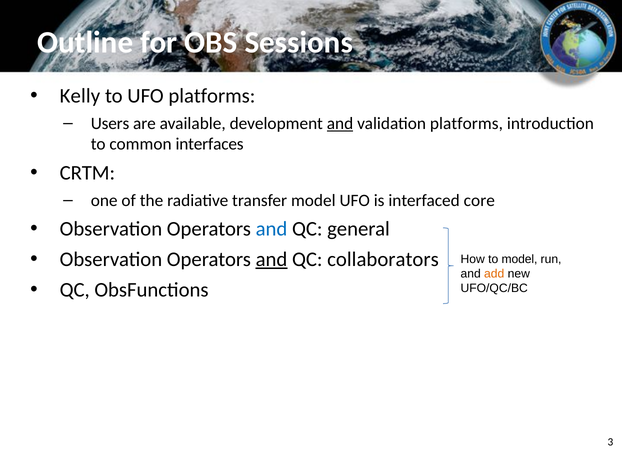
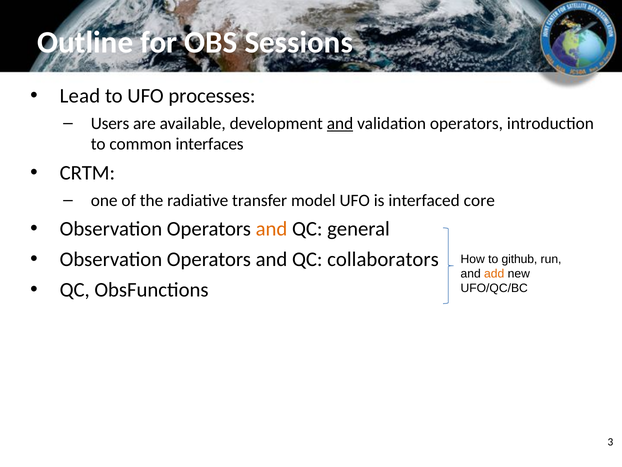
Kelly: Kelly -> Lead
UFO platforms: platforms -> processes
validation platforms: platforms -> operators
and at (272, 229) colour: blue -> orange
and at (272, 259) underline: present -> none
to model: model -> github
